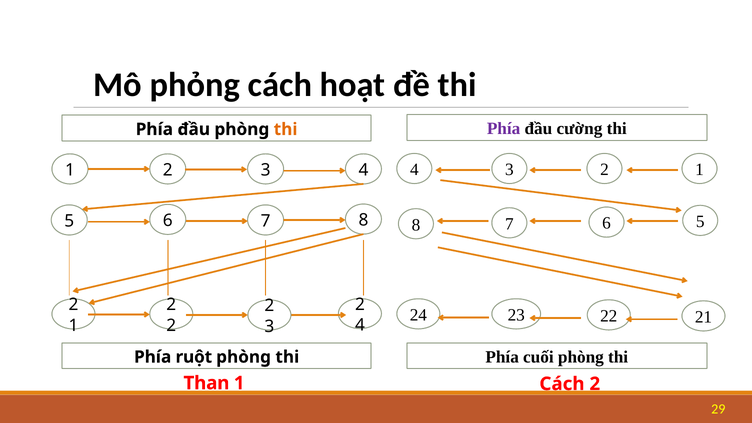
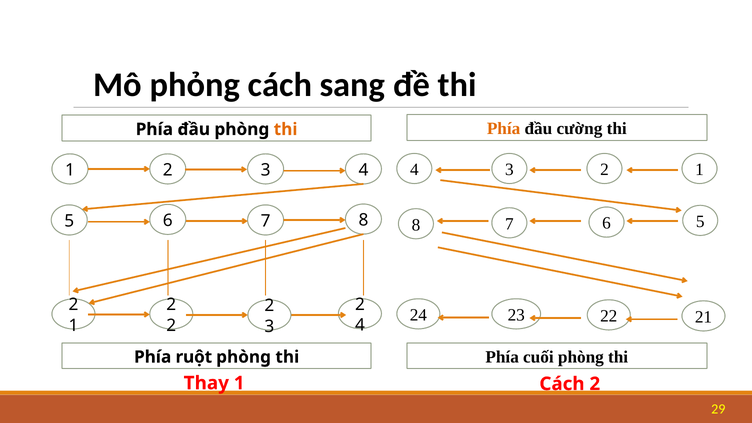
hoạt: hoạt -> sang
Phía at (504, 129) colour: purple -> orange
Than: Than -> Thay
